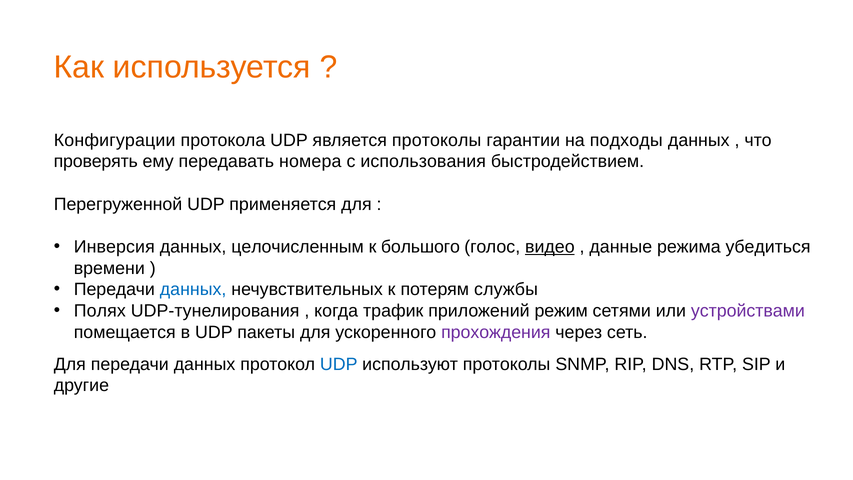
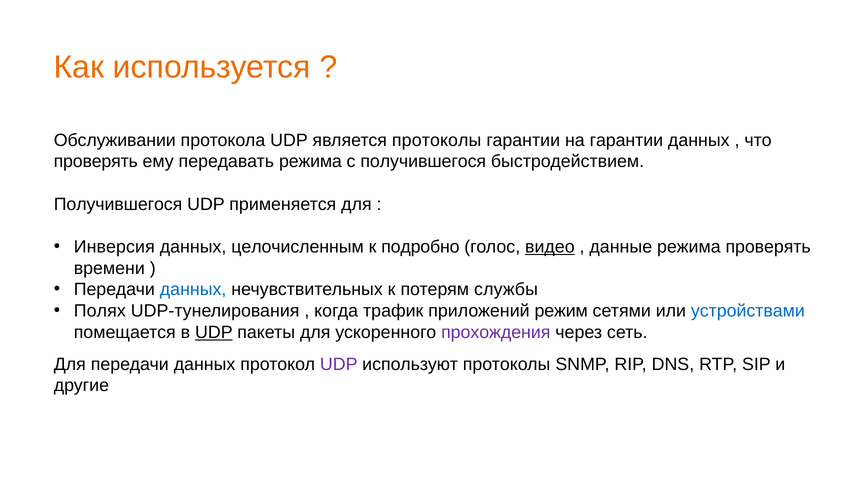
Конфигурации: Конфигурации -> Обслуживании
на подходы: подходы -> гарантии
передавать номера: номера -> режима
с использования: использования -> получившегося
Перегруженной at (118, 204): Перегруженной -> Получившегося
большого: большого -> подробно
режима убедиться: убедиться -> проверять
устройствами colour: purple -> blue
UDP at (214, 332) underline: none -> present
UDP at (339, 364) colour: blue -> purple
